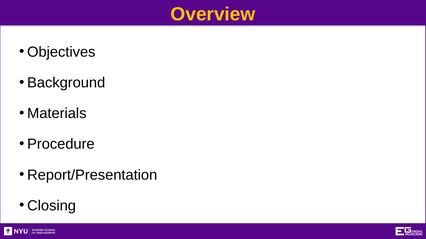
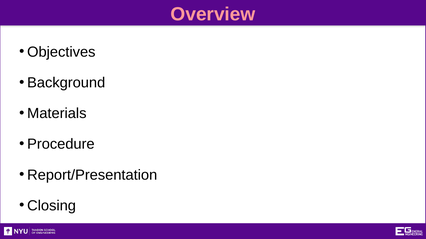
Overview colour: yellow -> pink
